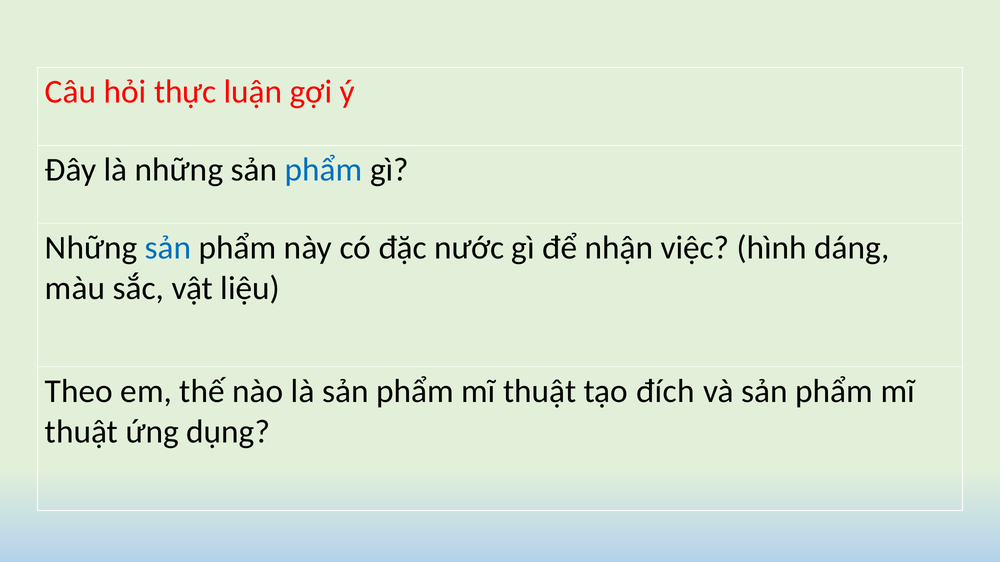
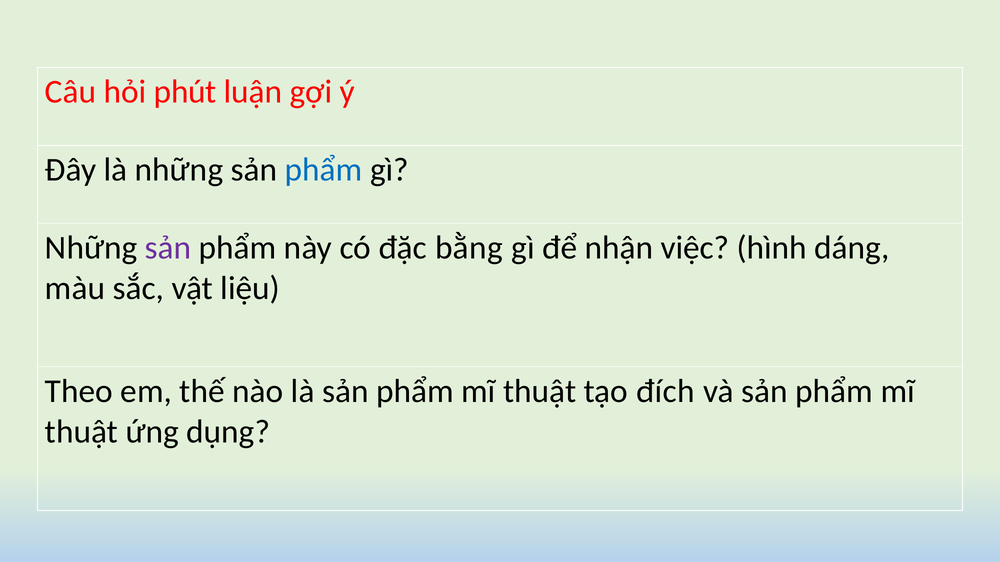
thực: thực -> phút
sản at (168, 248) colour: blue -> purple
nước: nước -> bằng
